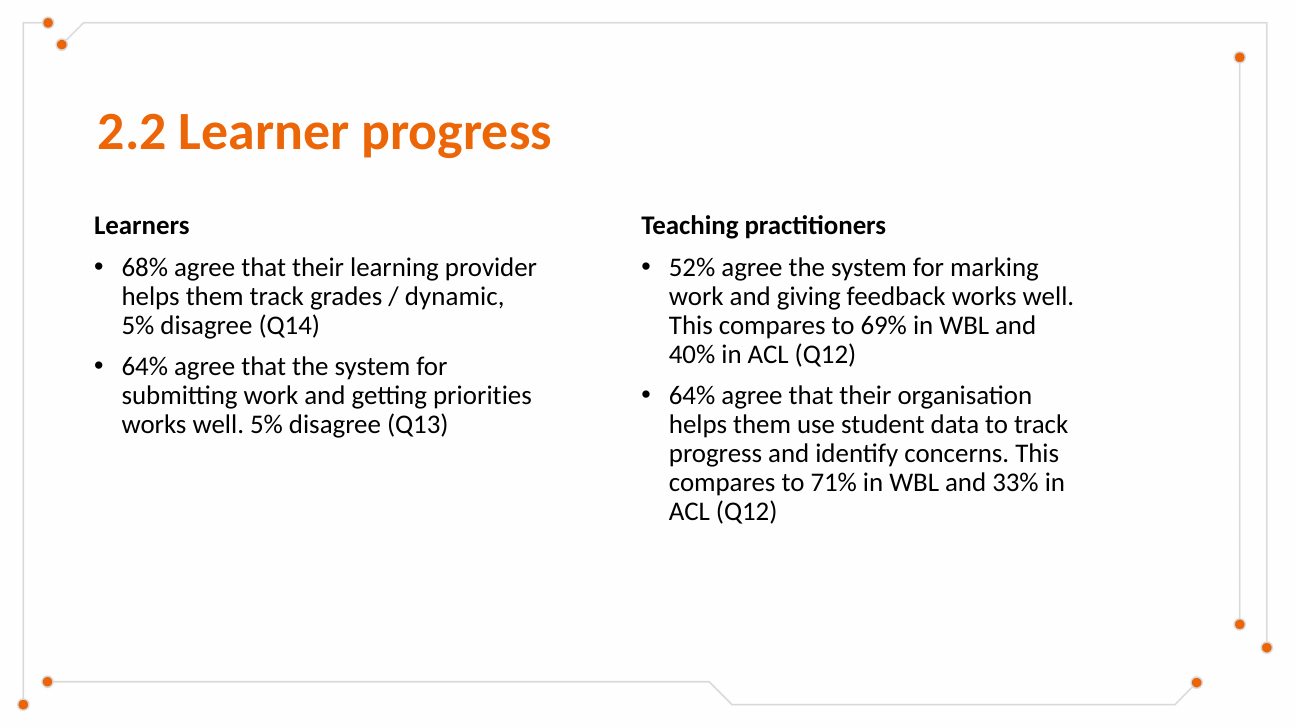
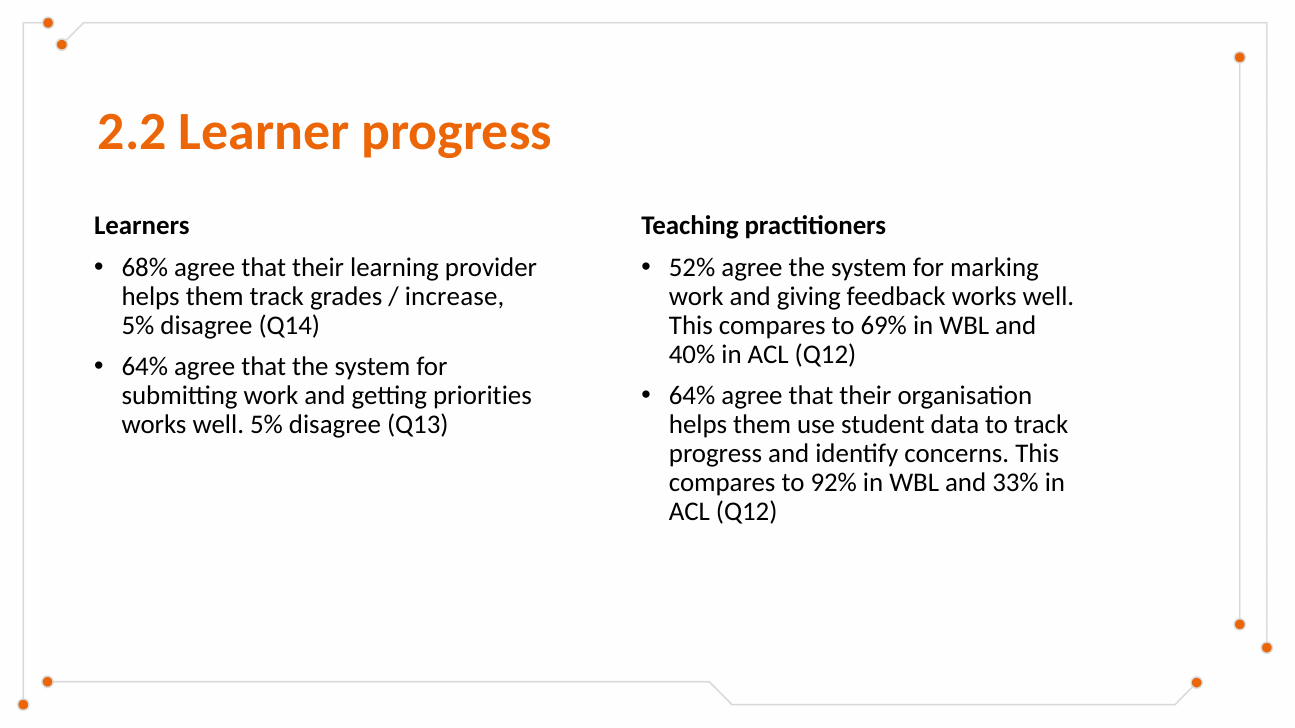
dynamic: dynamic -> increase
71%: 71% -> 92%
